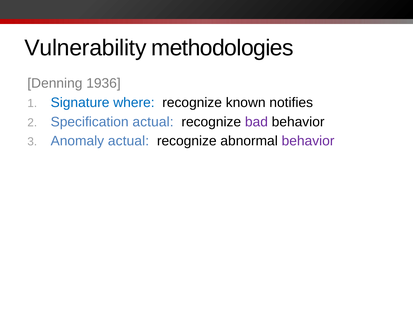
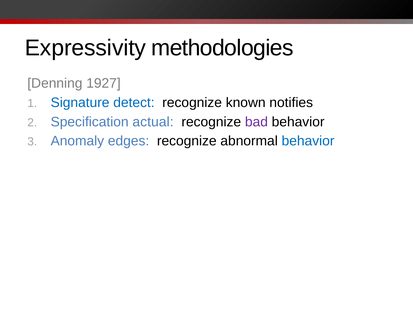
Vulnerability: Vulnerability -> Expressivity
1936: 1936 -> 1927
where: where -> detect
Anomaly actual: actual -> edges
behavior at (308, 141) colour: purple -> blue
